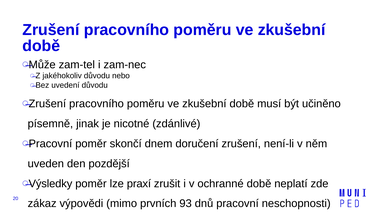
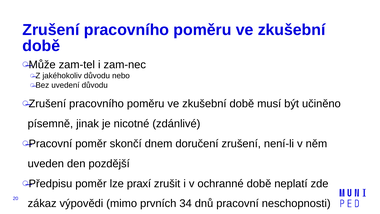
Výsledky: Výsledky -> Předpisu
93: 93 -> 34
